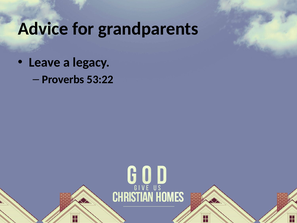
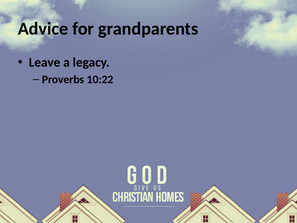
53:22: 53:22 -> 10:22
